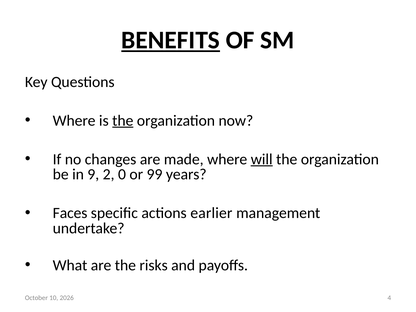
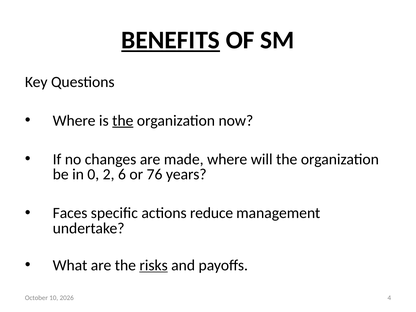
will underline: present -> none
9: 9 -> 0
0: 0 -> 6
99: 99 -> 76
earlier: earlier -> reduce
risks underline: none -> present
